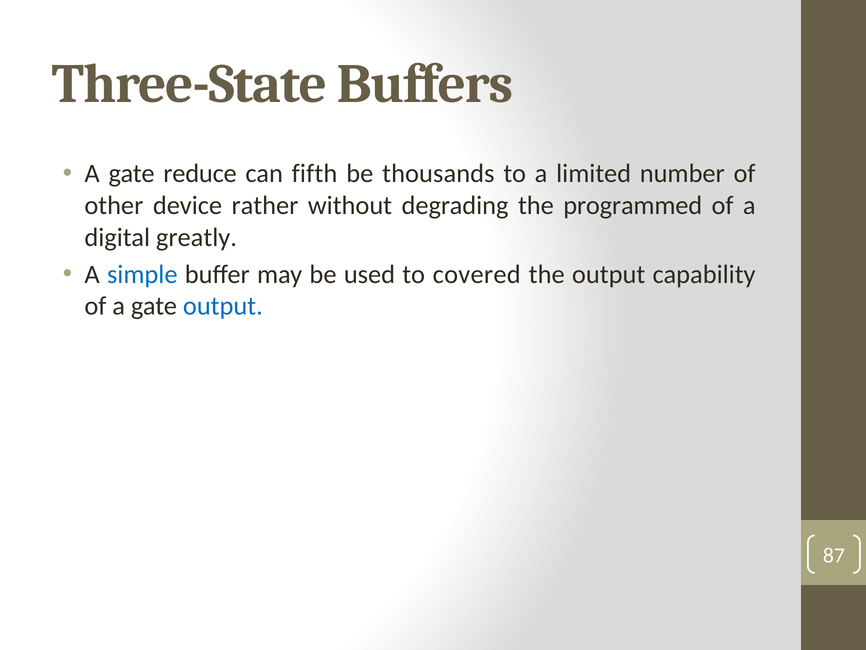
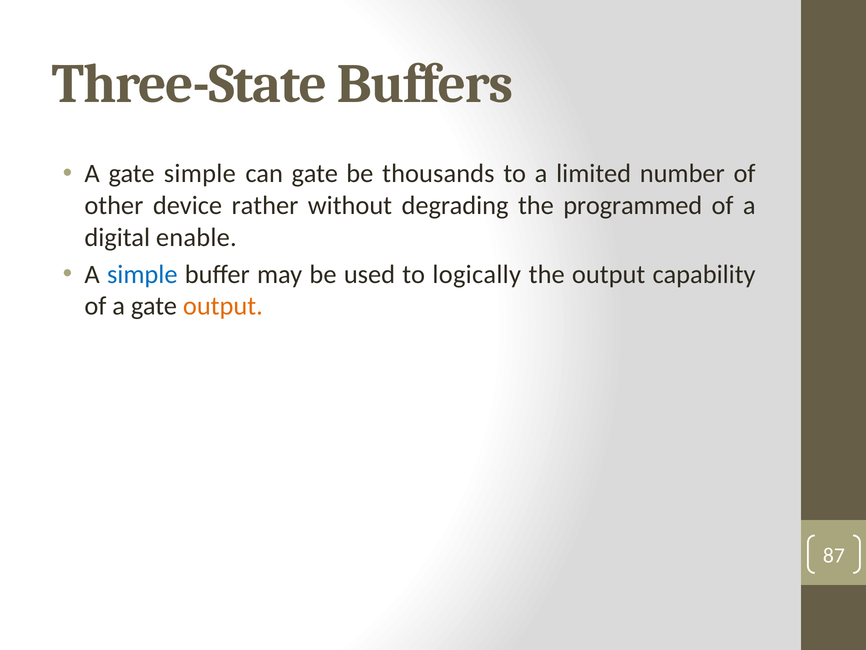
gate reduce: reduce -> simple
can fifth: fifth -> gate
greatly: greatly -> enable
covered: covered -> logically
output at (223, 306) colour: blue -> orange
